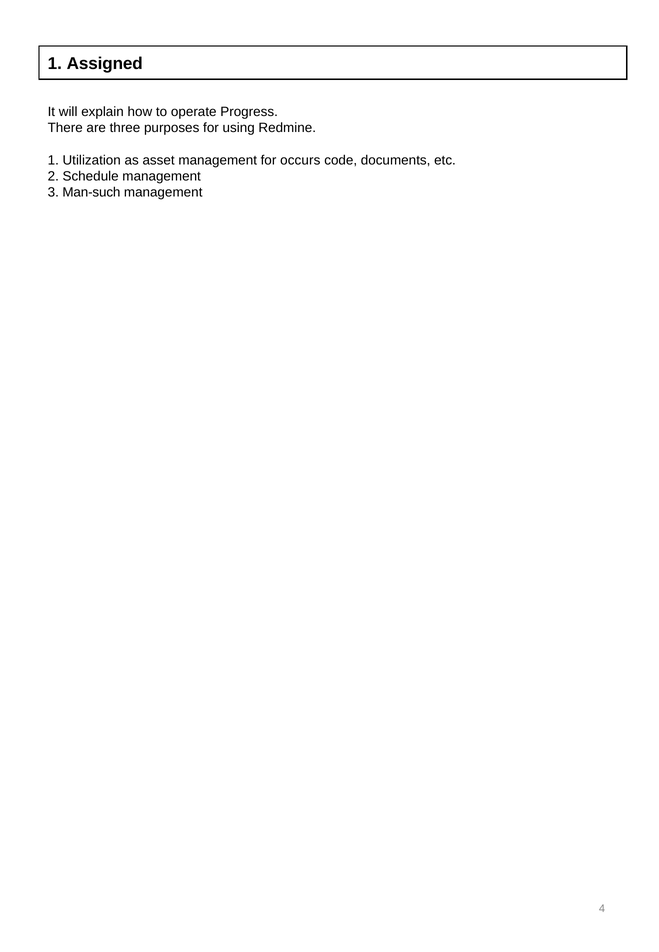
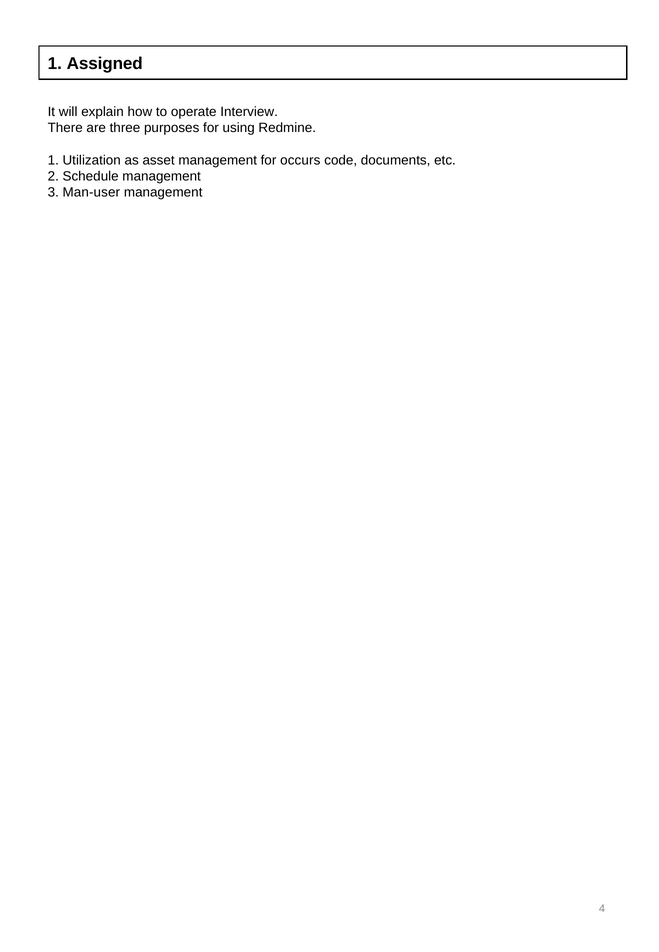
Progress: Progress -> Interview
Man-such: Man-such -> Man-user
